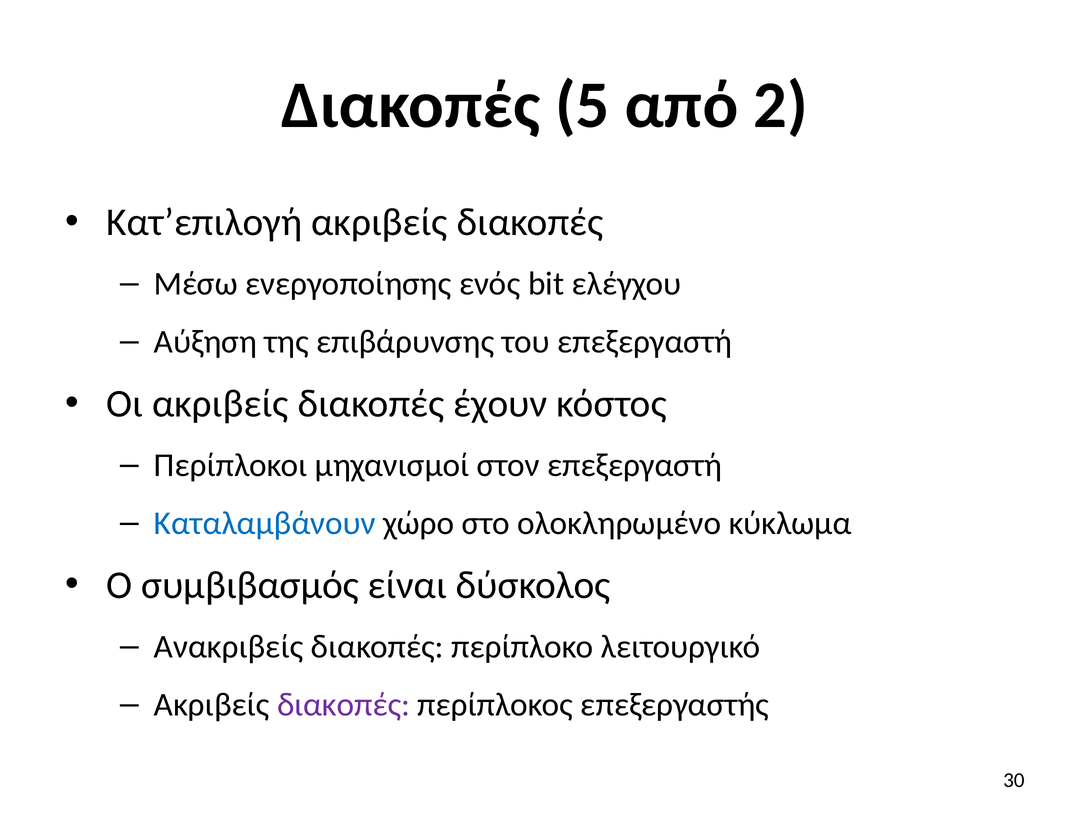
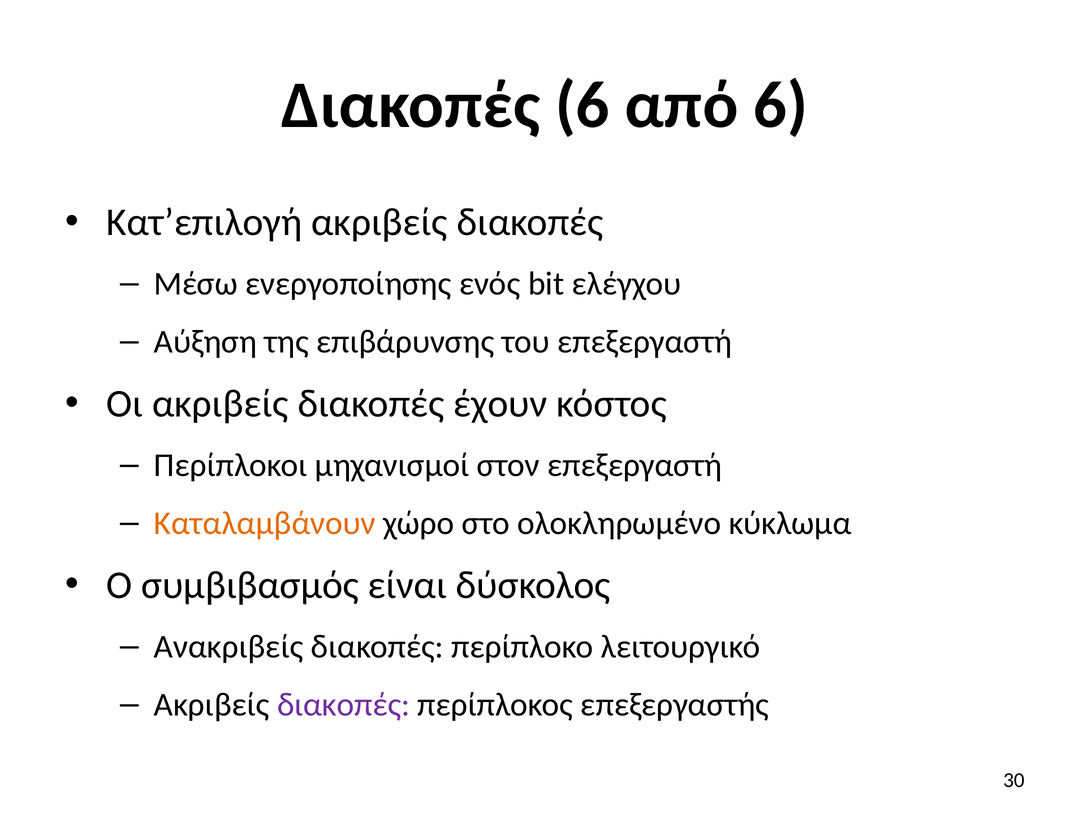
Διακοπές 5: 5 -> 6
από 2: 2 -> 6
Καταλαμβάνουν colour: blue -> orange
